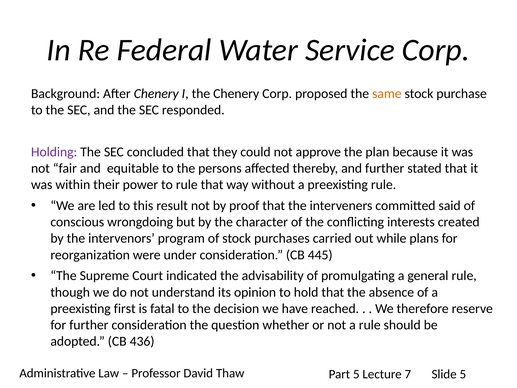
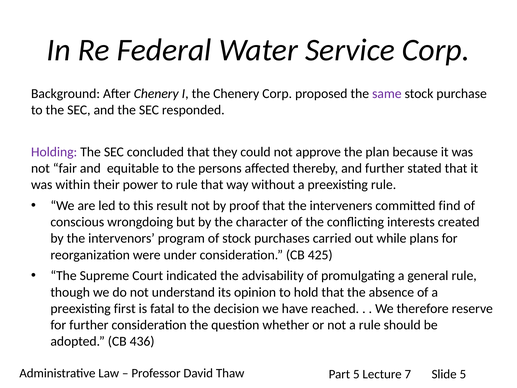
same colour: orange -> purple
said: said -> find
445: 445 -> 425
